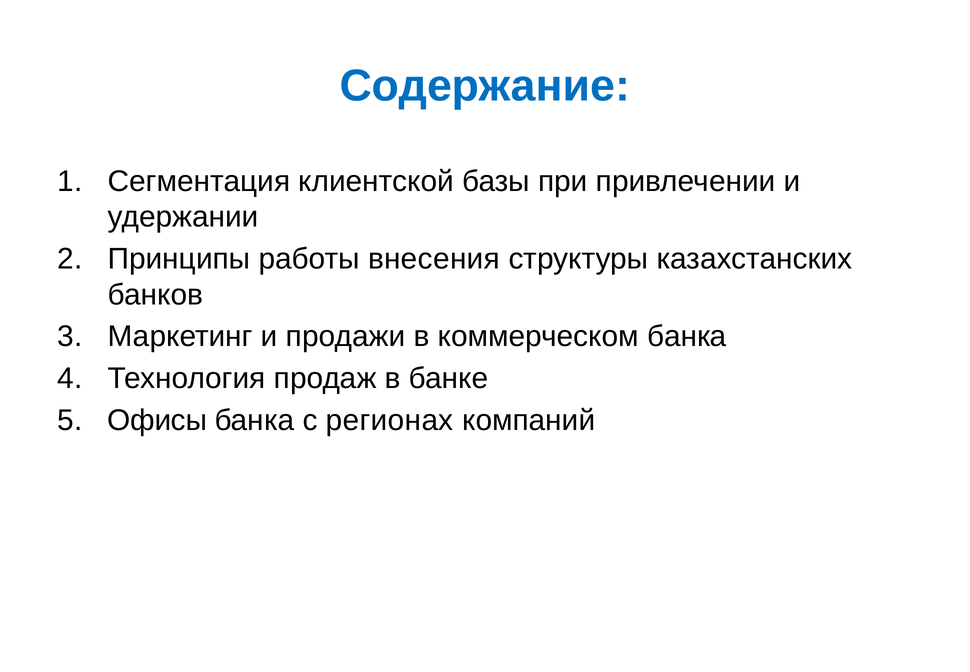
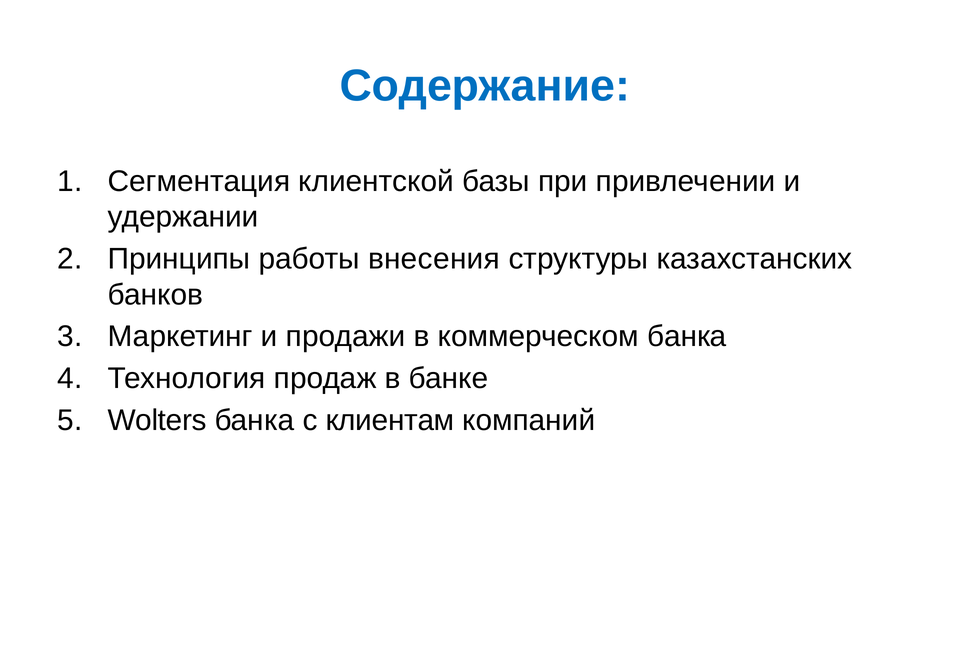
Офисы: Офисы -> Wolters
регионах: регионах -> клиентам
